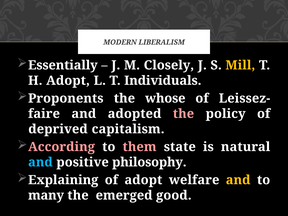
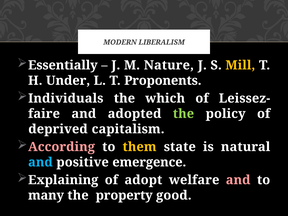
Closely: Closely -> Nature
H Adopt: Adopt -> Under
Individuals: Individuals -> Proponents
Proponents: Proponents -> Individuals
whose: whose -> which
the at (183, 114) colour: pink -> light green
them colour: pink -> yellow
philosophy: philosophy -> emergence
and at (238, 180) colour: yellow -> pink
emerged: emerged -> property
